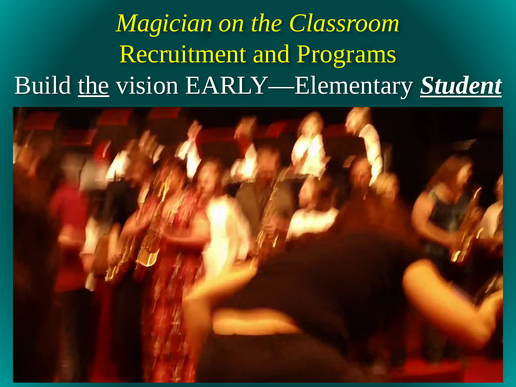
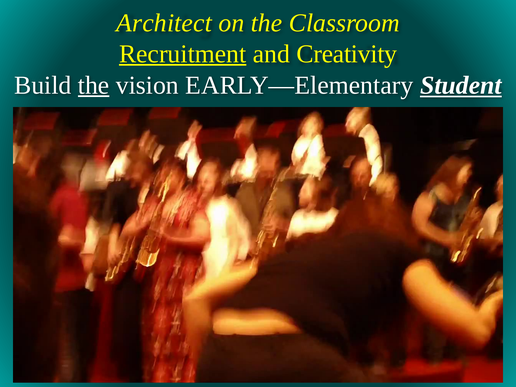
Magician: Magician -> Architect
Recruitment underline: none -> present
Programs: Programs -> Creativity
